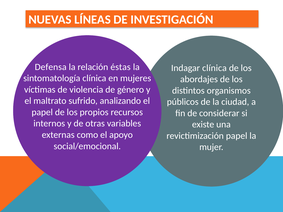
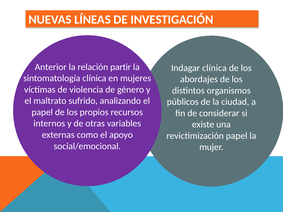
Defensa: Defensa -> Anterior
éstas: éstas -> partir
